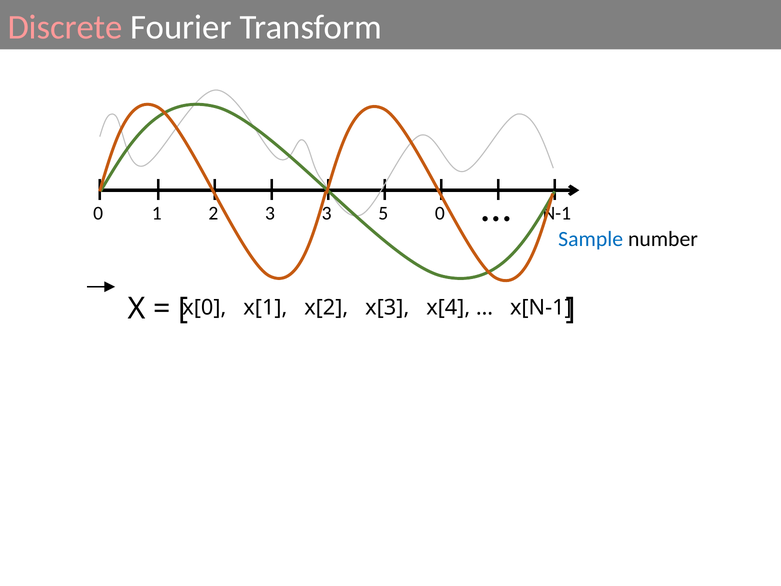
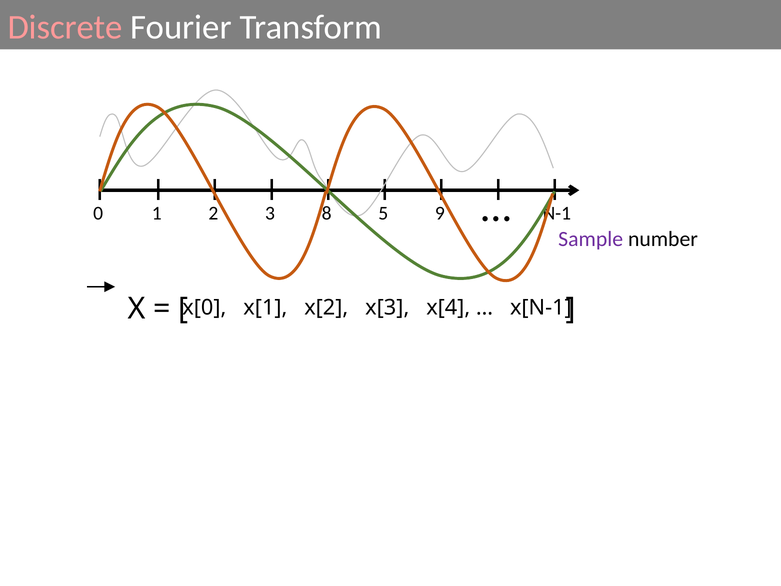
3 3: 3 -> 8
1 0: 0 -> 9
Sample colour: blue -> purple
